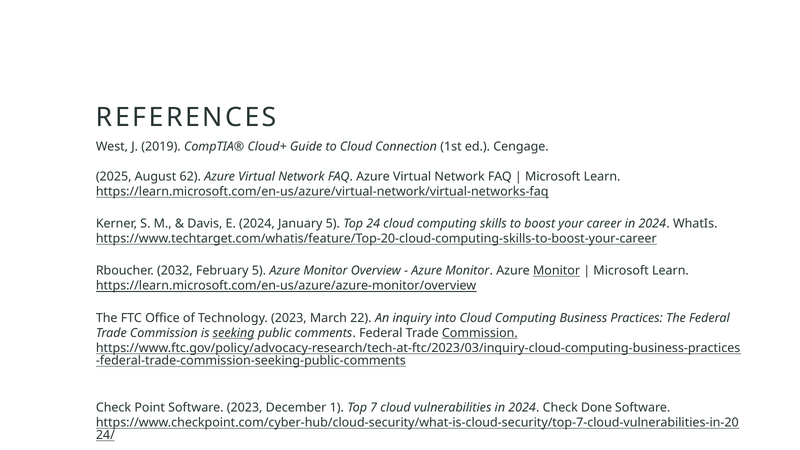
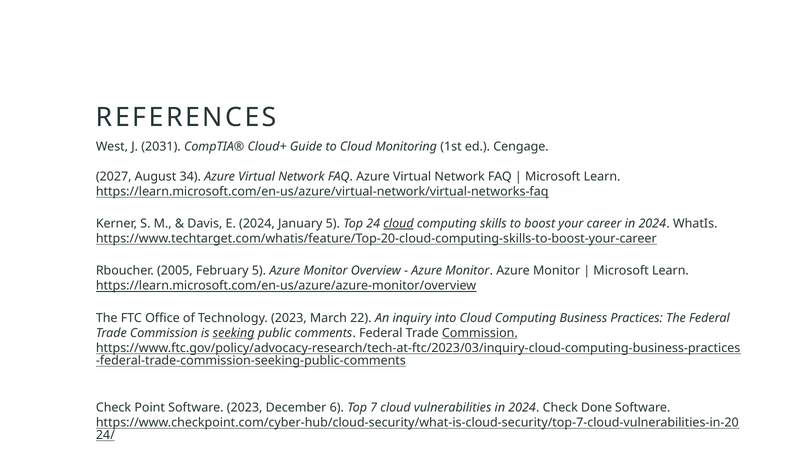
2019: 2019 -> 2031
Connection: Connection -> Monitoring
2025: 2025 -> 2027
62: 62 -> 34
cloud at (399, 224) underline: none -> present
2032: 2032 -> 2005
Monitor at (557, 271) underline: present -> none
1: 1 -> 6
